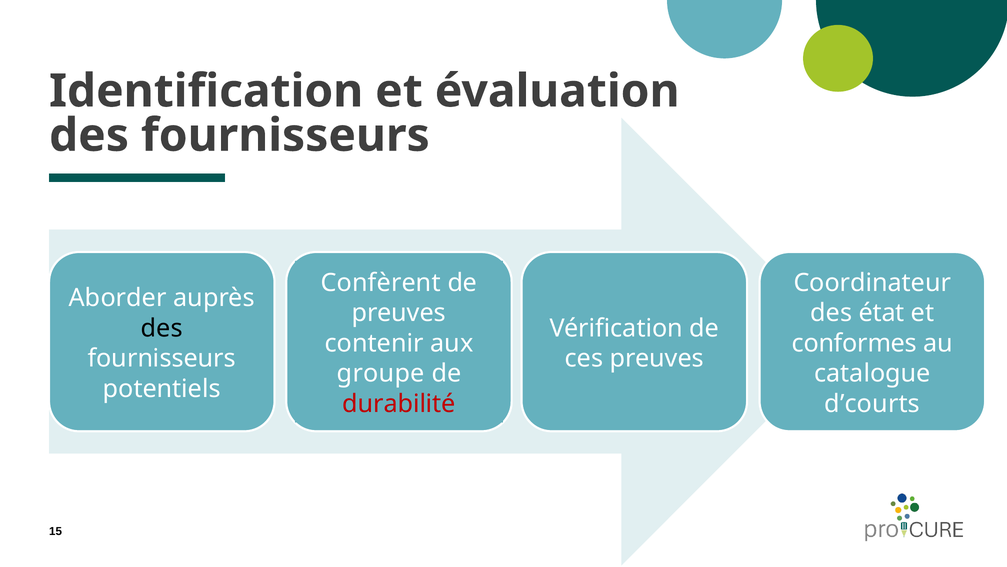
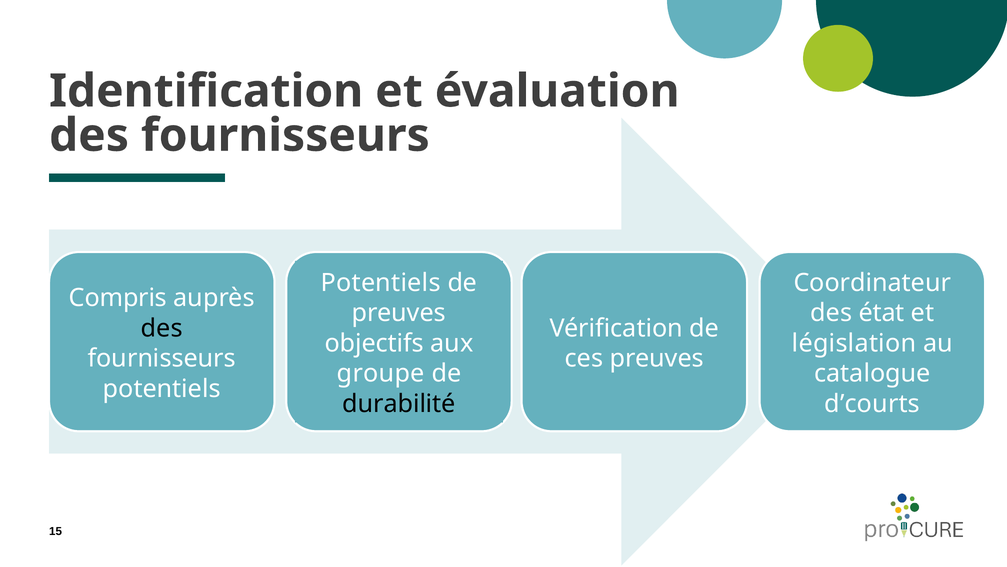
Confèrent at (381, 283): Confèrent -> Potentiels
Aborder: Aborder -> Compris
contenir: contenir -> objectifs
conformes: conformes -> législation
durabilité colour: red -> black
